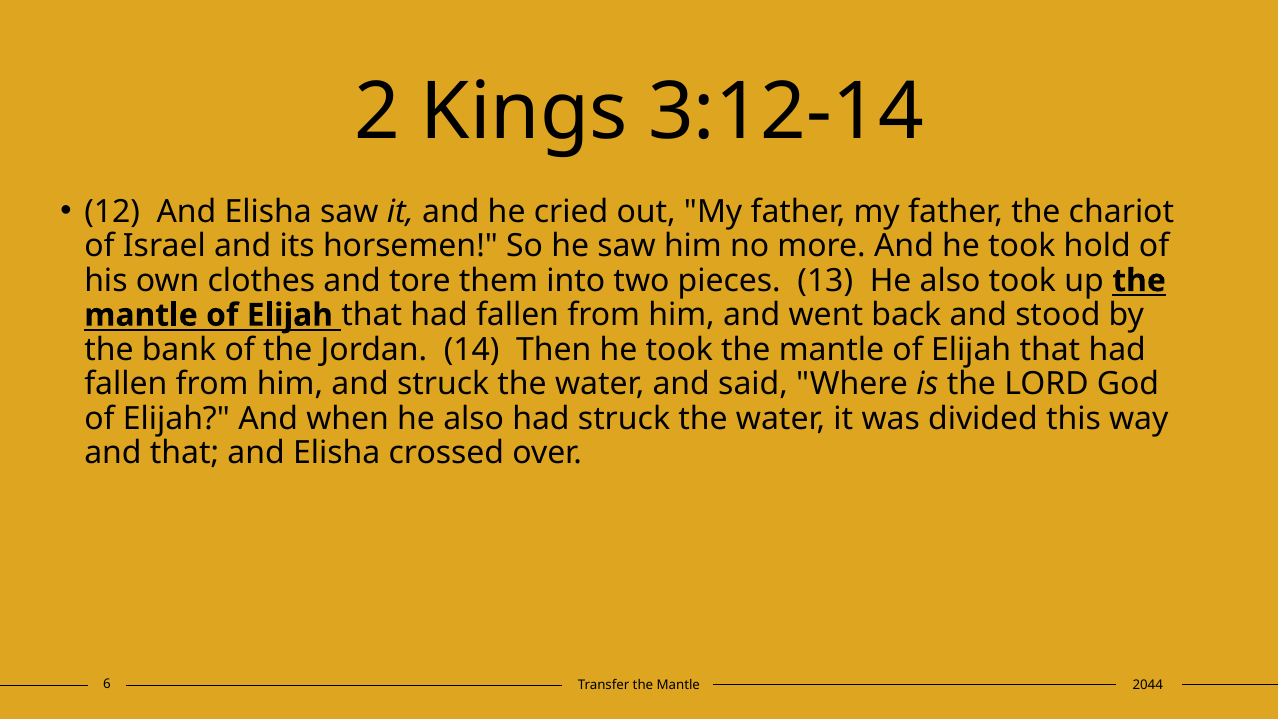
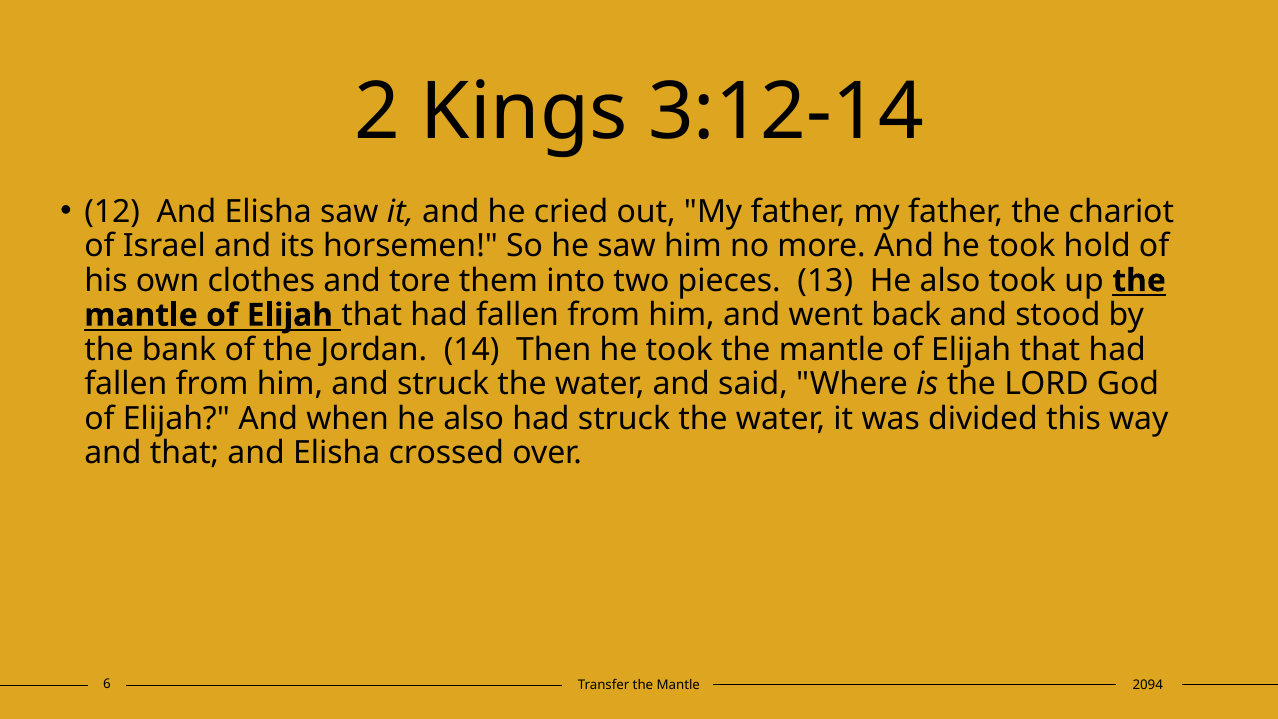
2044: 2044 -> 2094
